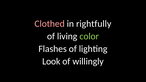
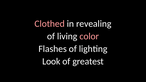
rightfully: rightfully -> revealing
color colour: light green -> pink
willingly: willingly -> greatest
